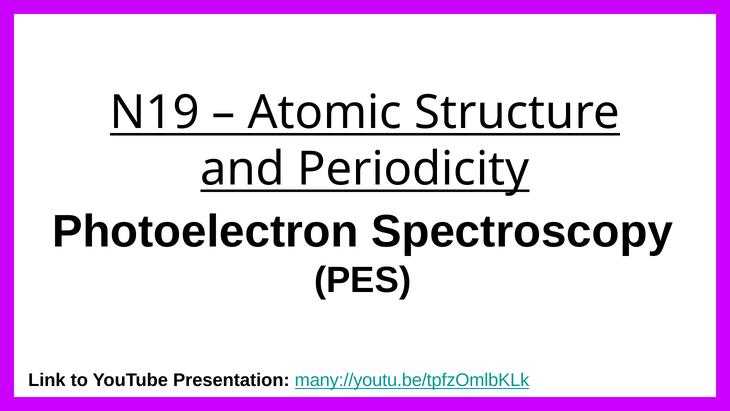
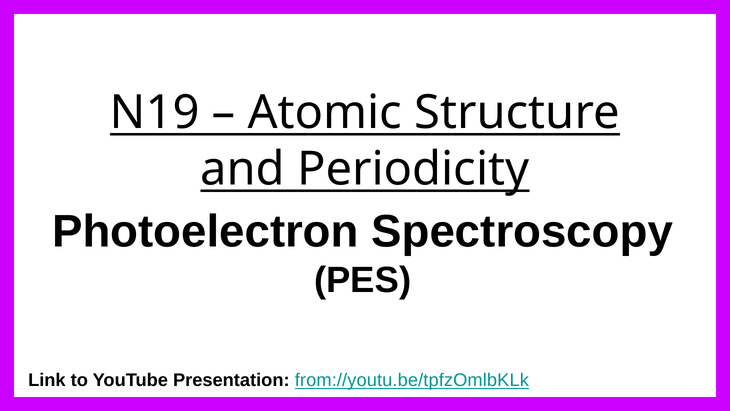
many://youtu.be/tpfzOmlbKLk: many://youtu.be/tpfzOmlbKLk -> from://youtu.be/tpfzOmlbKLk
